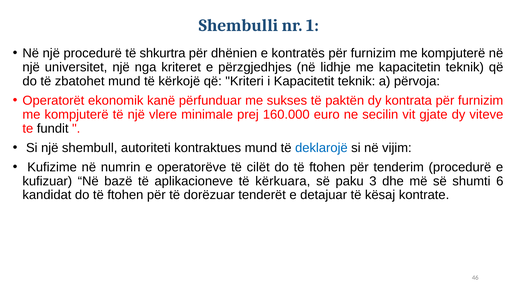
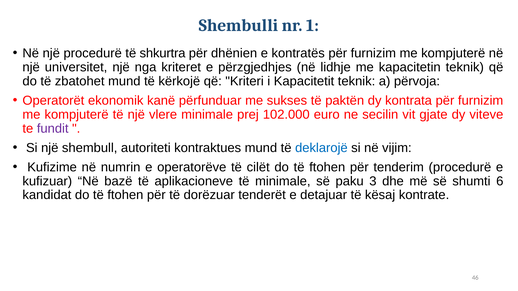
160.000: 160.000 -> 102.000
fundit colour: black -> purple
të kërkuara: kërkuara -> minimale
